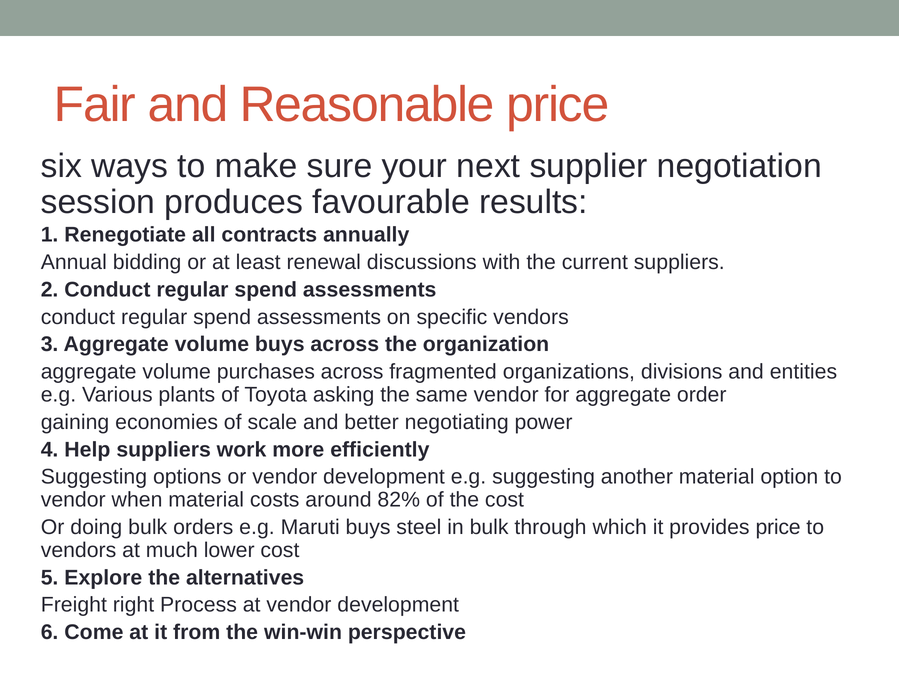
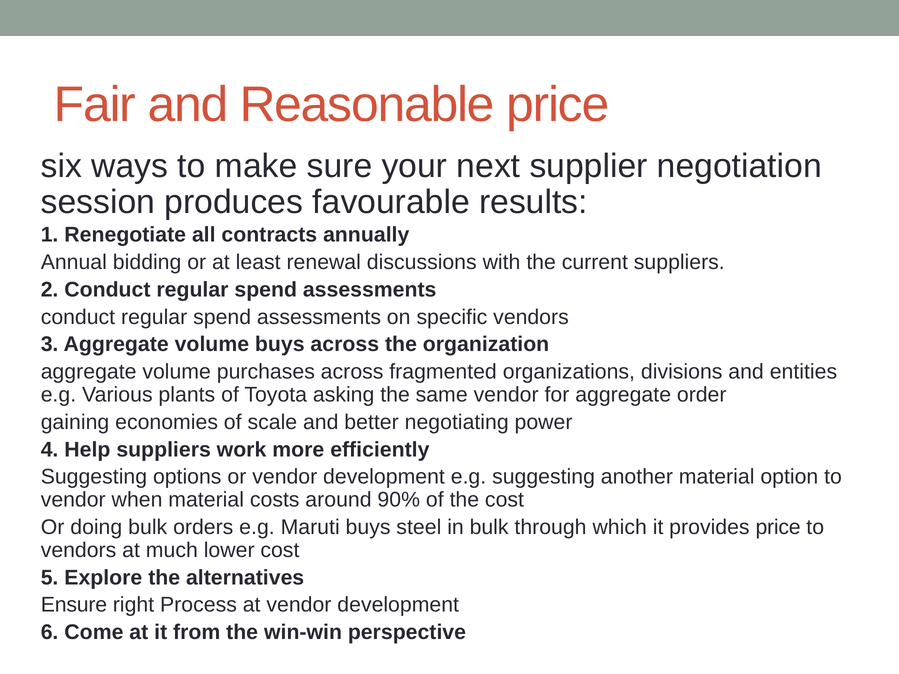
82%: 82% -> 90%
Freight: Freight -> Ensure
